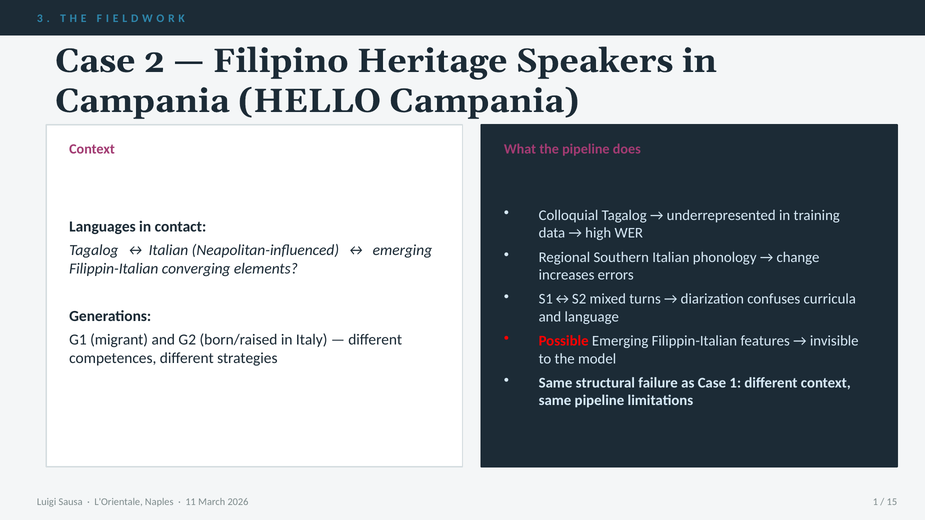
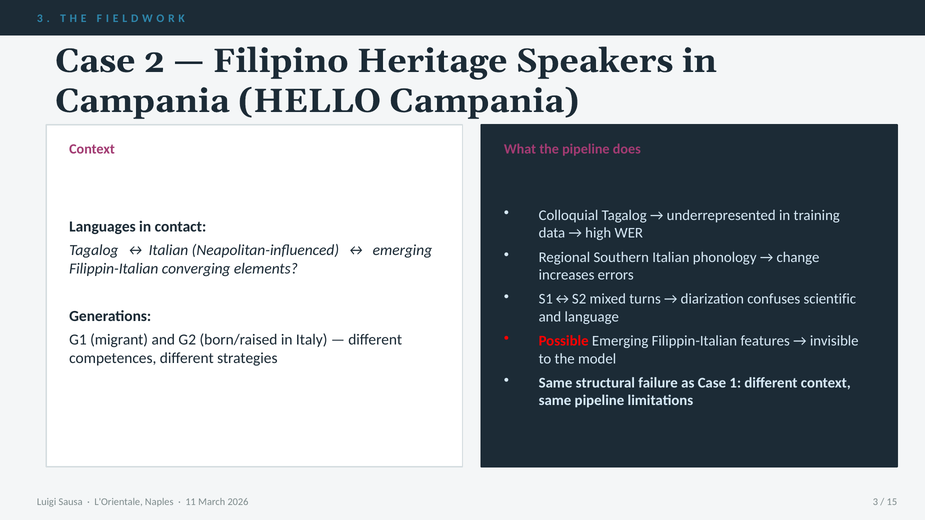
curricula: curricula -> scientific
2026 1: 1 -> 3
